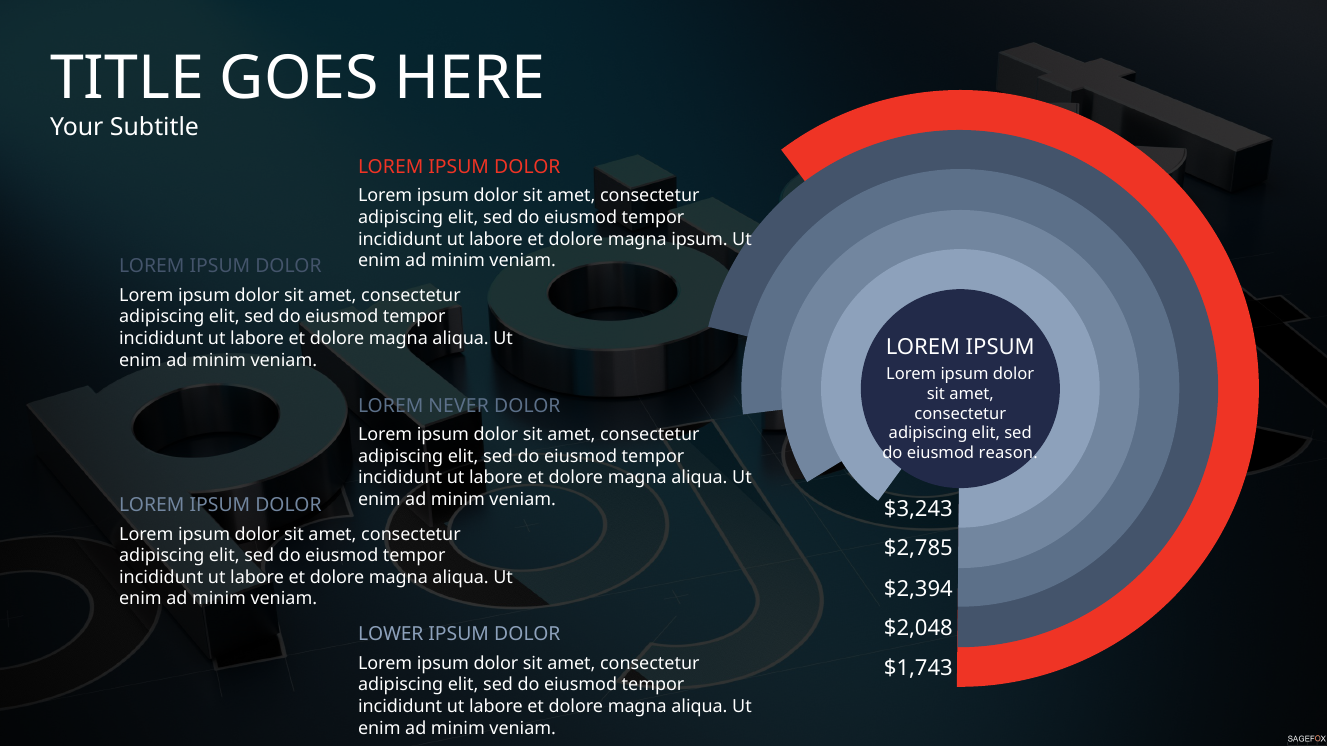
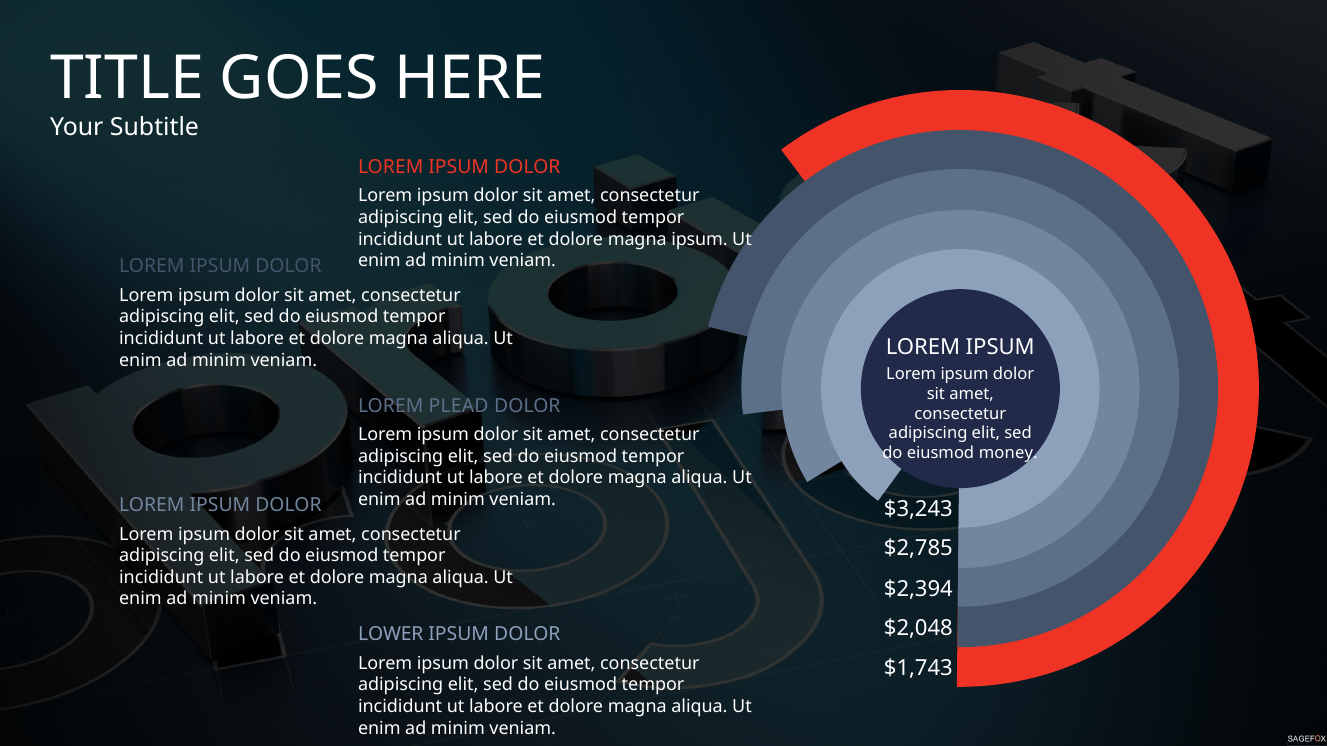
NEVER: NEVER -> PLEAD
reason: reason -> money
